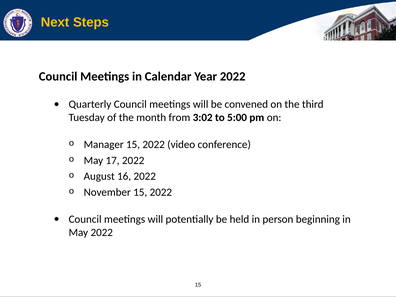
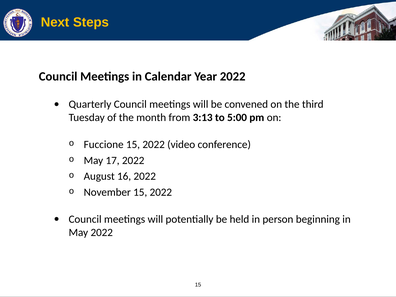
3:02: 3:02 -> 3:13
Manager: Manager -> Fuccione
